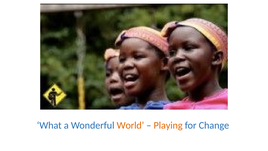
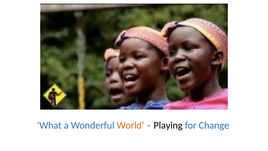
Playing colour: orange -> black
